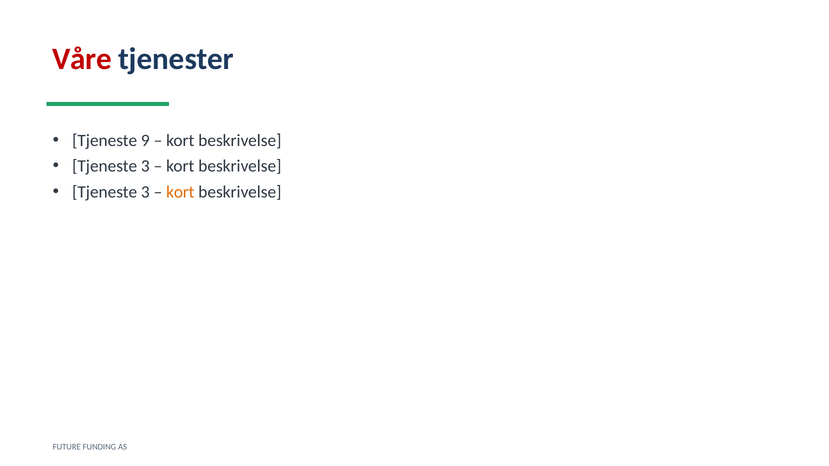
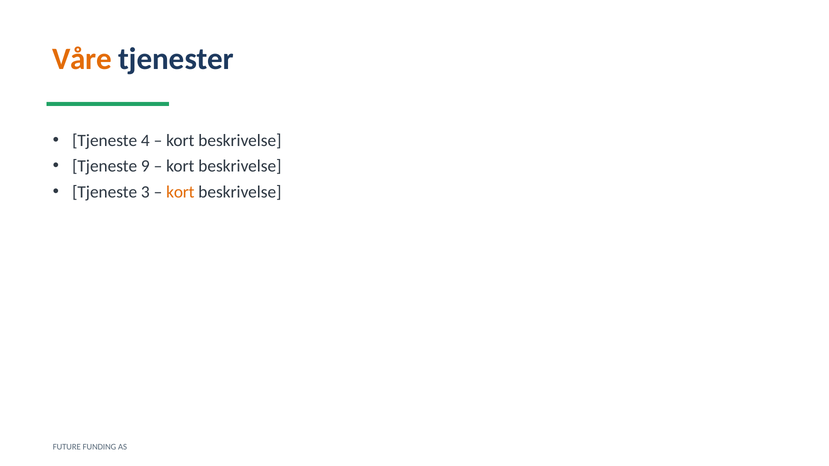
Våre colour: red -> orange
9: 9 -> 4
3 at (145, 166): 3 -> 9
